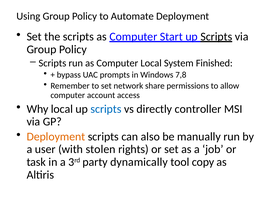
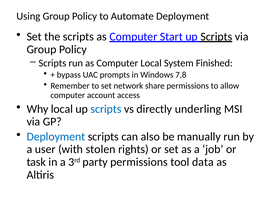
controller: controller -> underling
Deployment at (56, 136) colour: orange -> blue
party dynamically: dynamically -> permissions
copy: copy -> data
